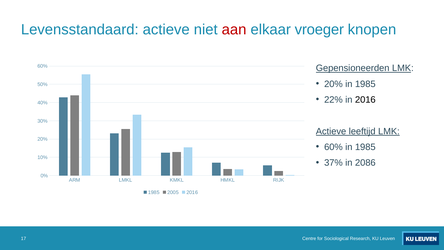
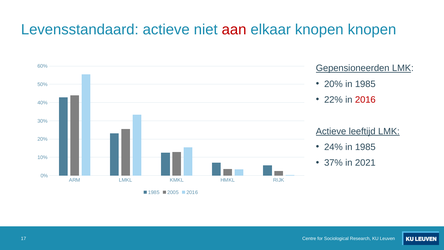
elkaar vroeger: vroeger -> knopen
2016 at (365, 100) colour: black -> red
60% at (333, 147): 60% -> 24%
2086: 2086 -> 2021
